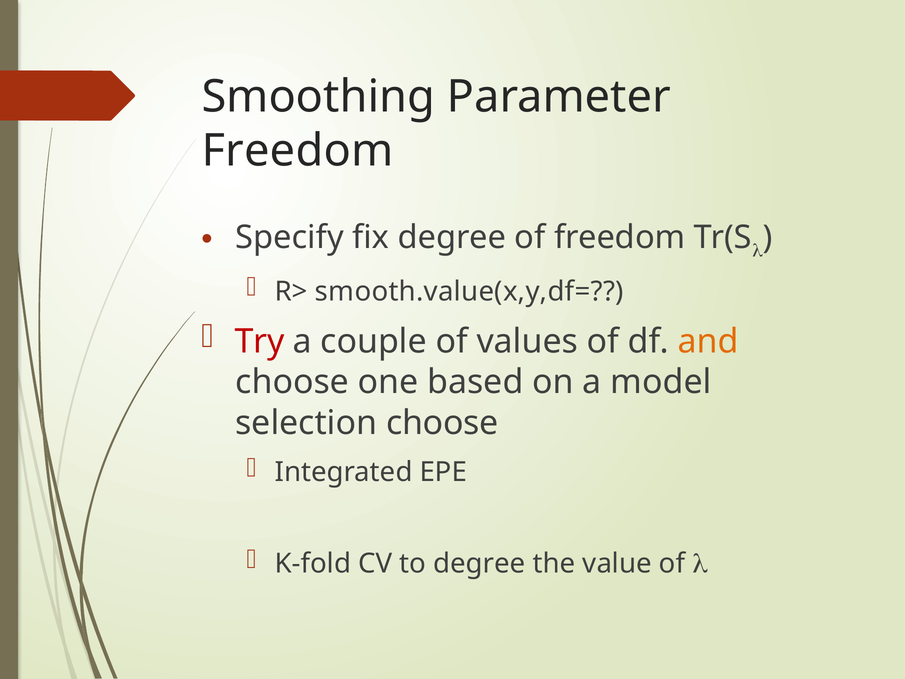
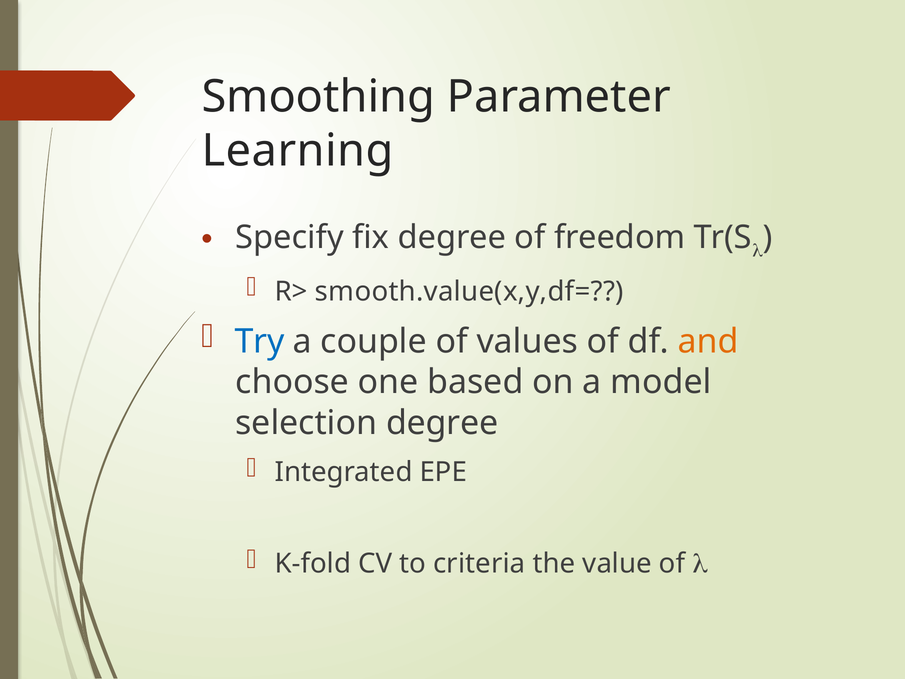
Freedom at (298, 151): Freedom -> Learning
Try colour: red -> blue
selection choose: choose -> degree
to degree: degree -> criteria
